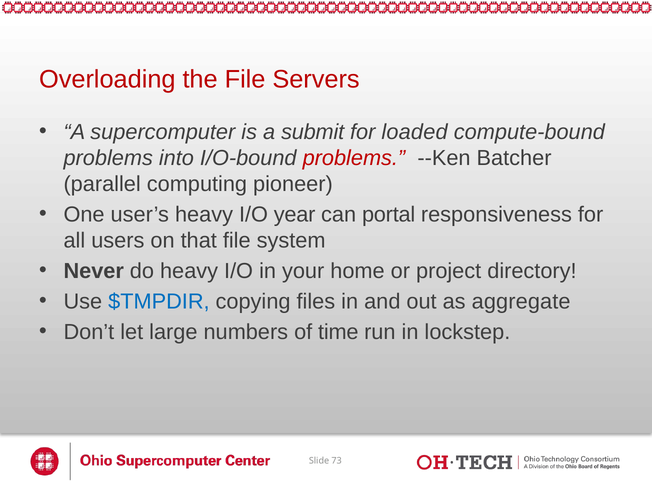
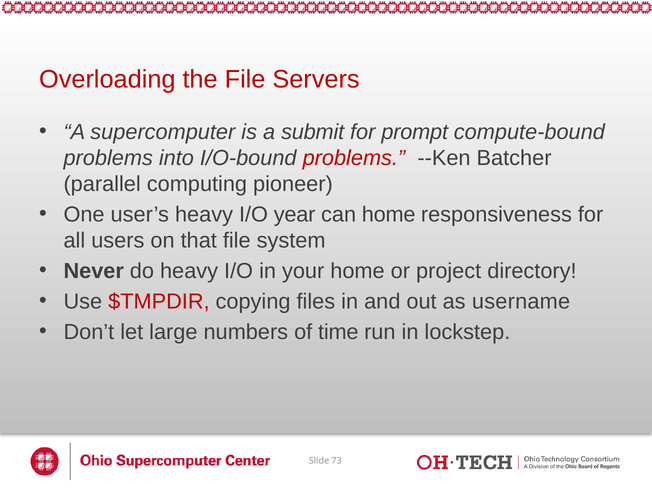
loaded: loaded -> prompt
can portal: portal -> home
$TMPDIR colour: blue -> red
aggregate: aggregate -> username
